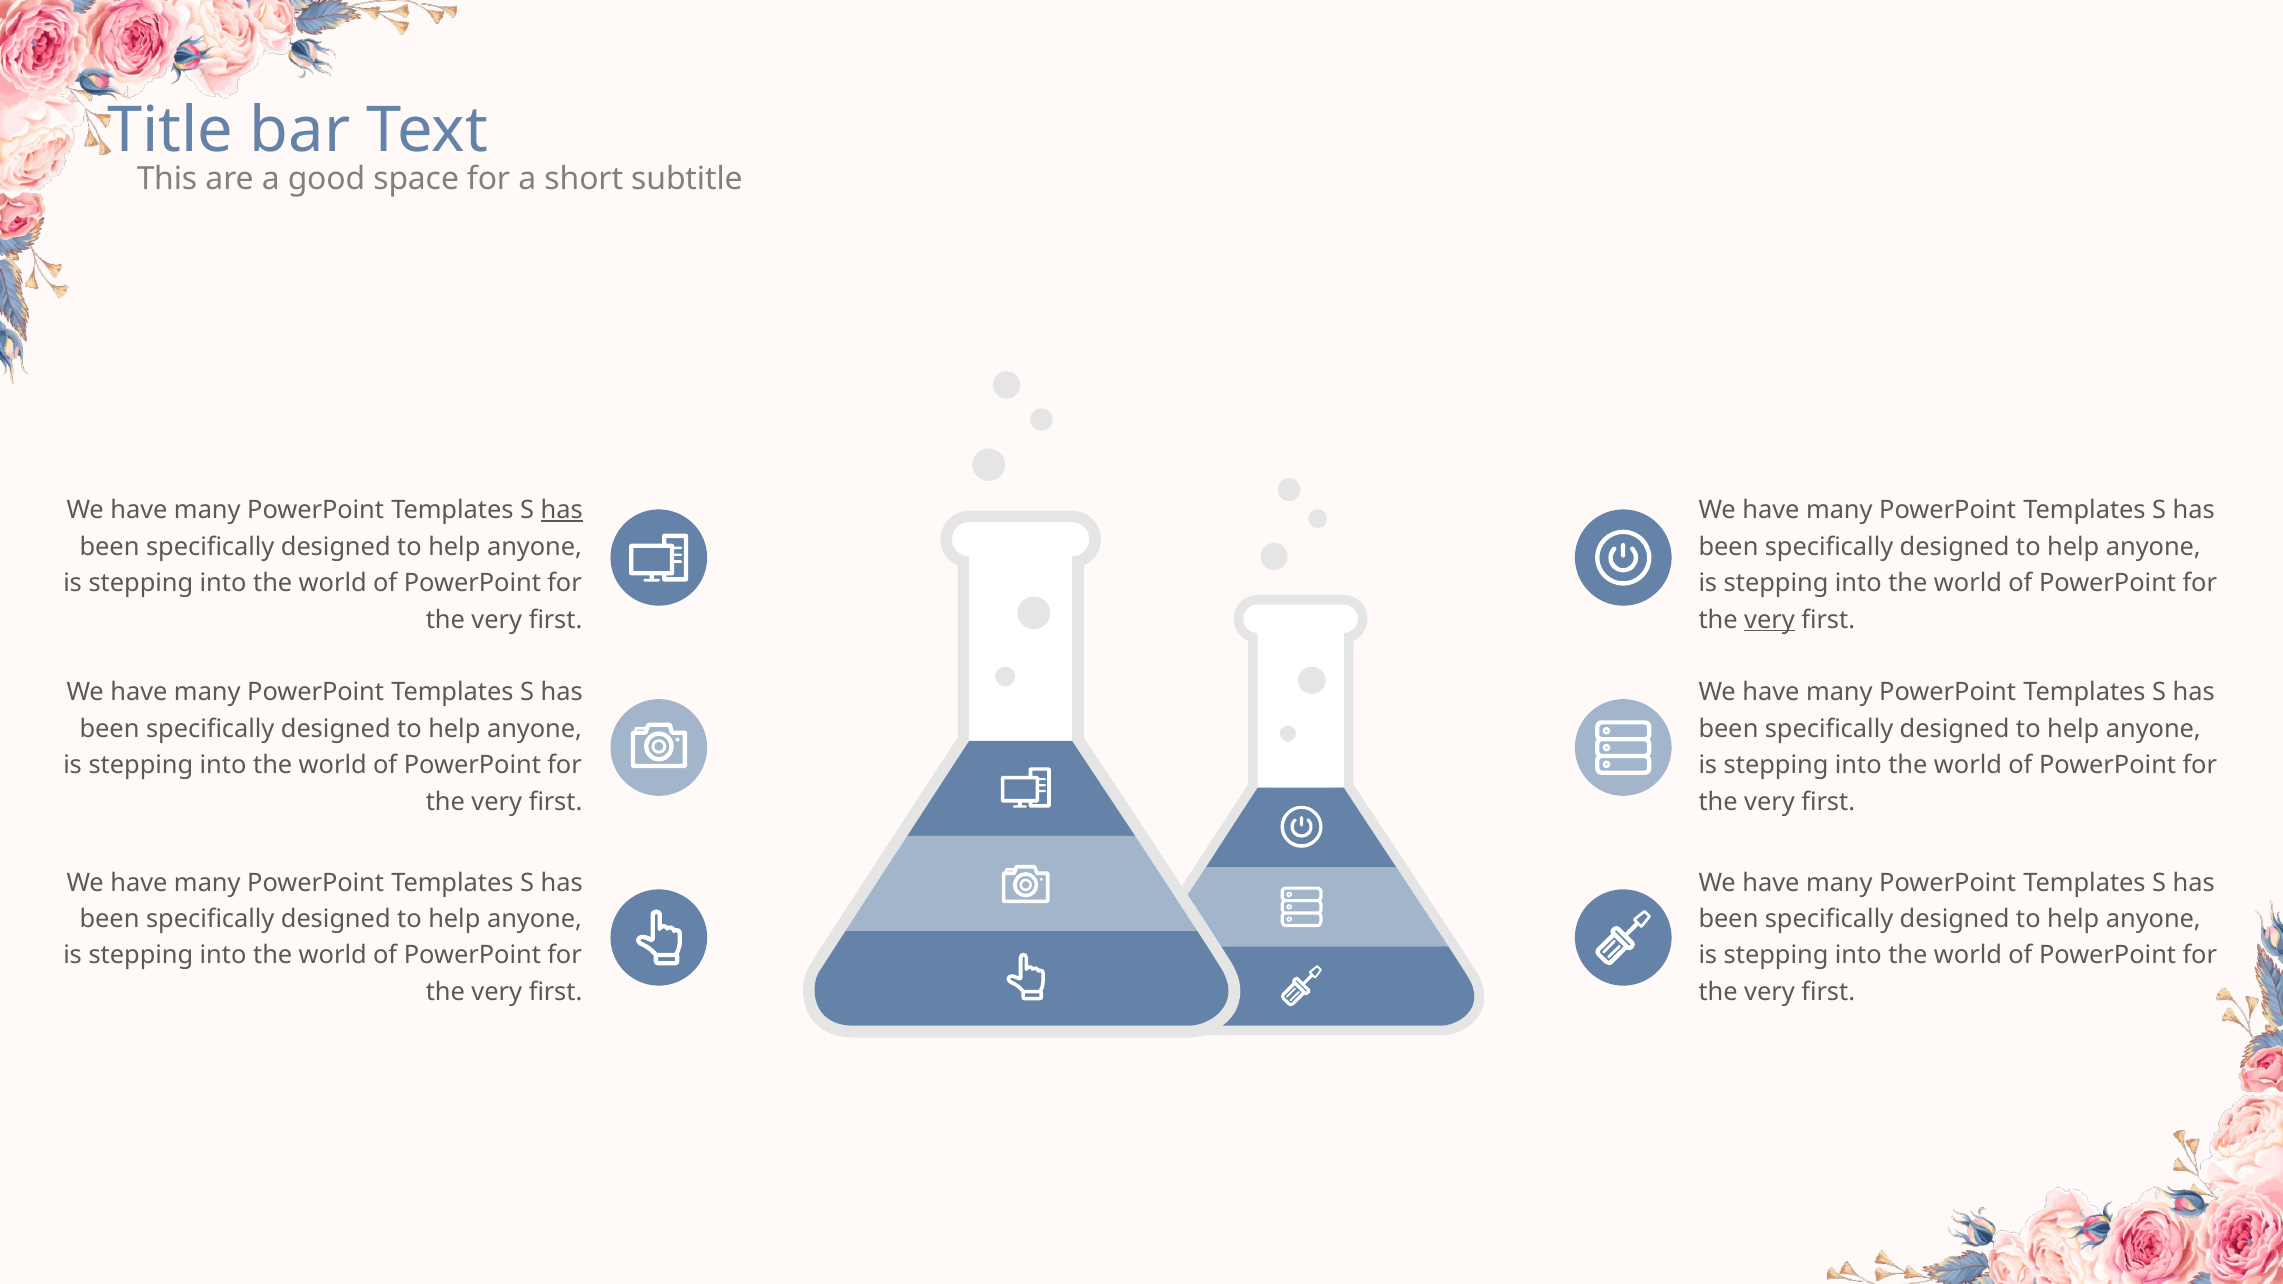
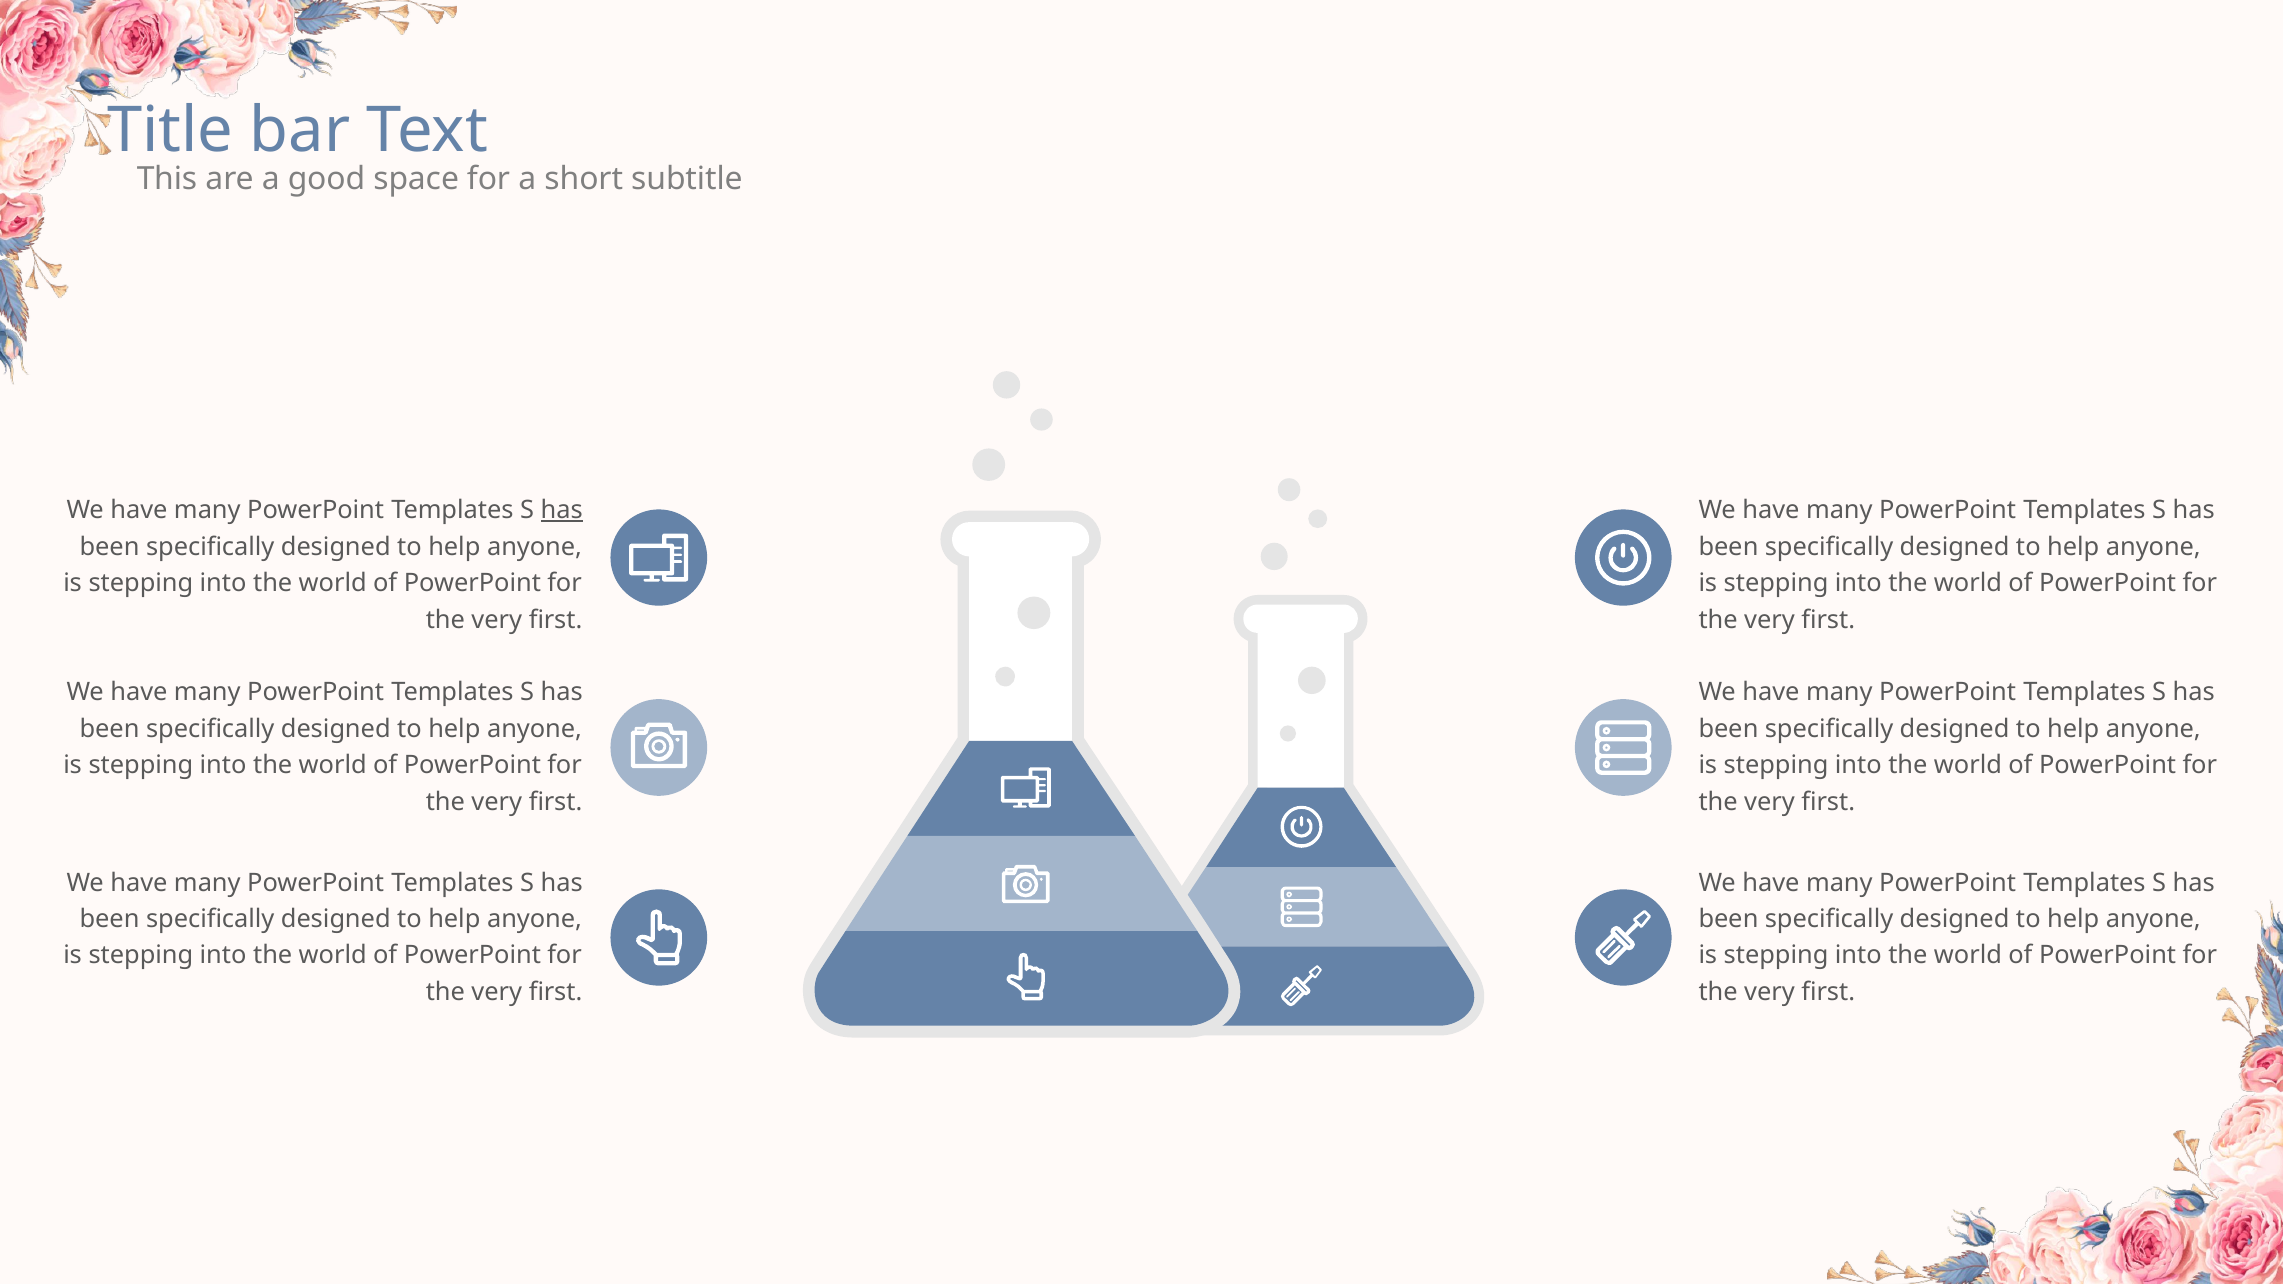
very at (1770, 620) underline: present -> none
